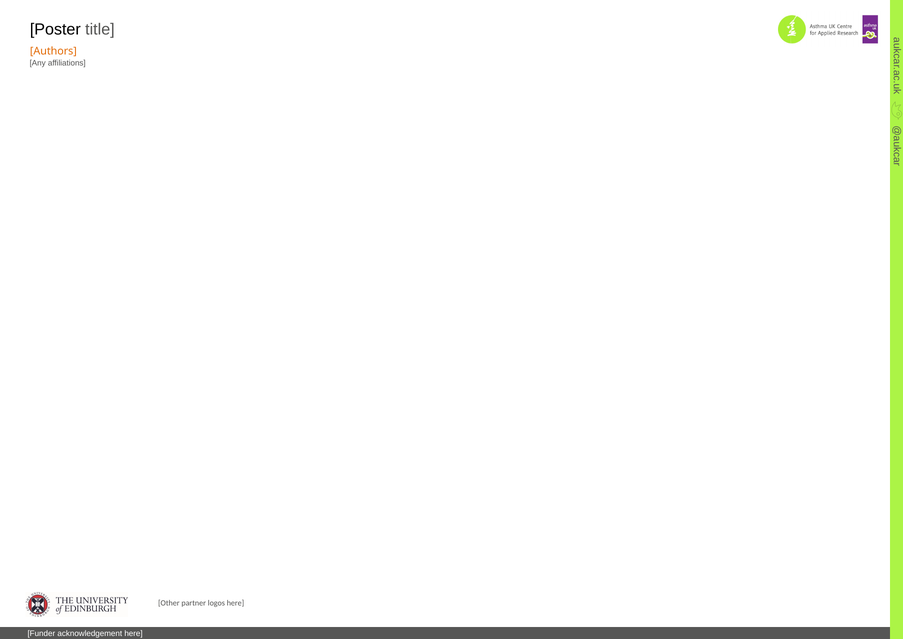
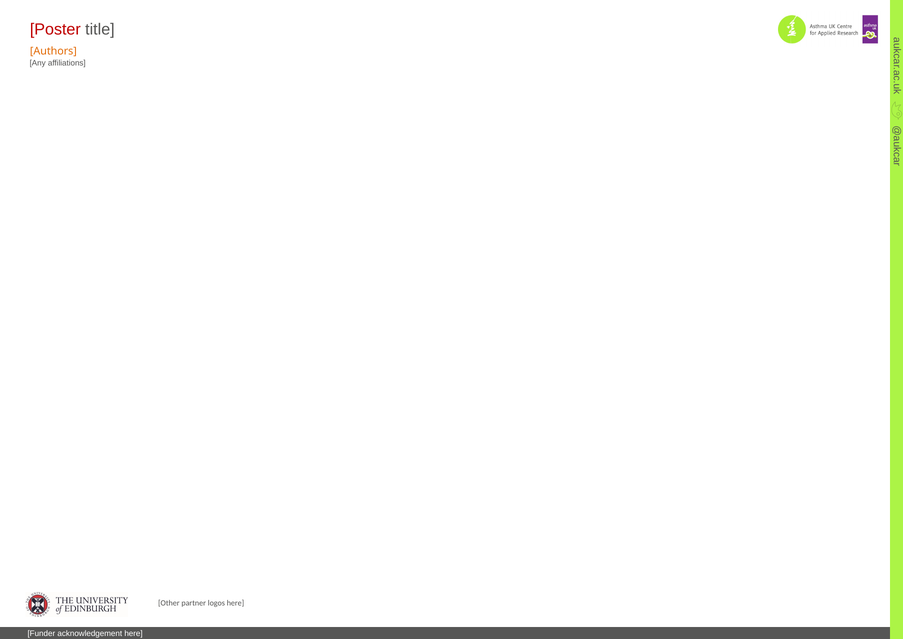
Poster colour: black -> red
